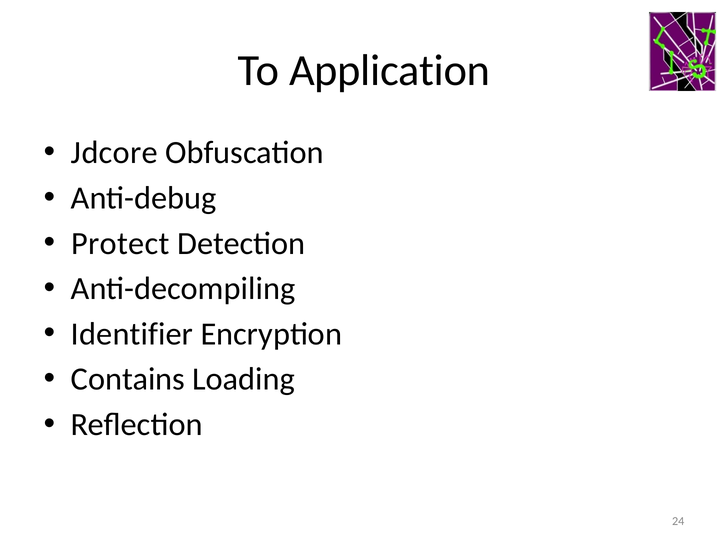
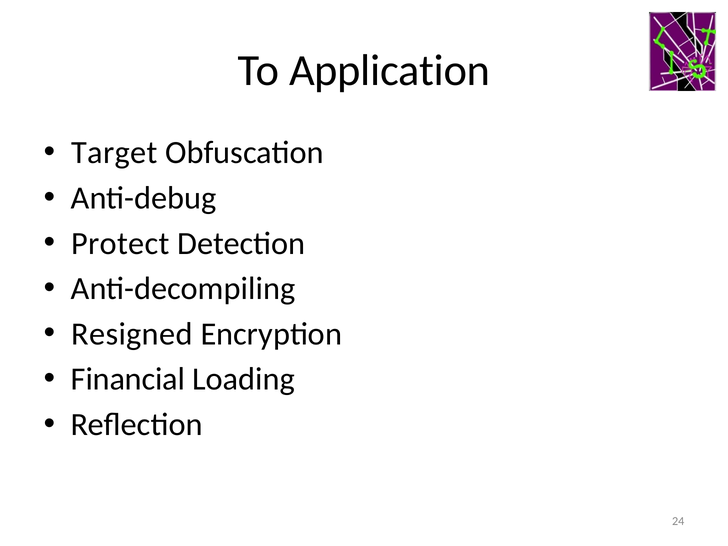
Jdcore: Jdcore -> Target
Identifier: Identifier -> Resigned
Contains: Contains -> Financial
